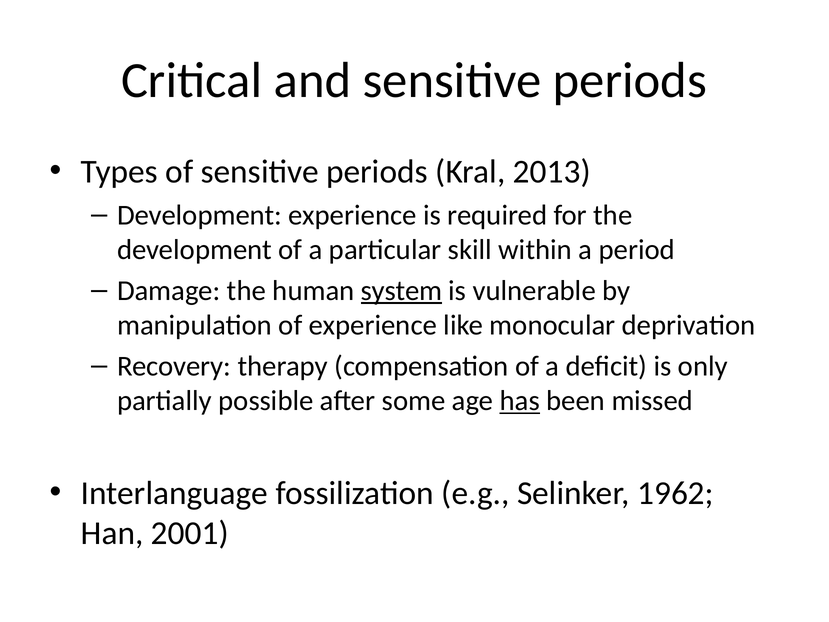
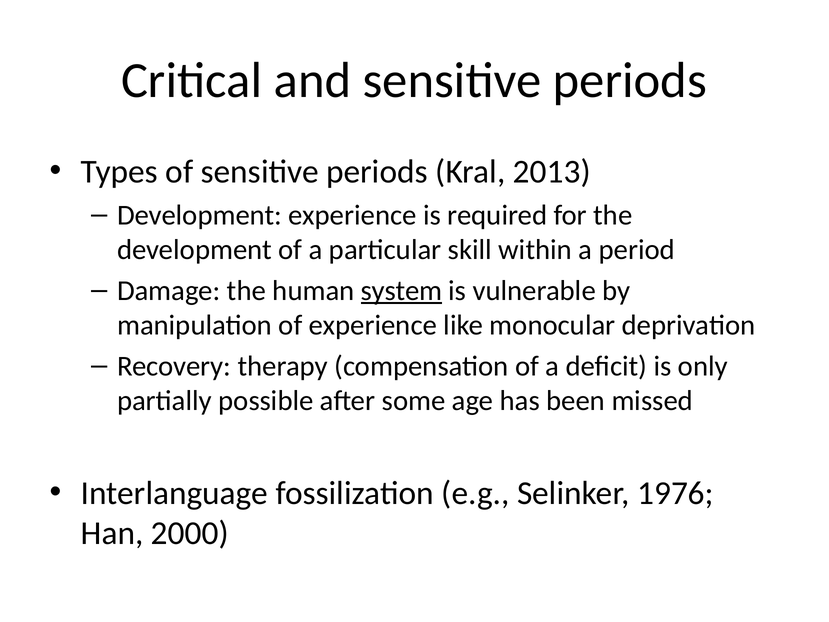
has underline: present -> none
1962: 1962 -> 1976
2001: 2001 -> 2000
